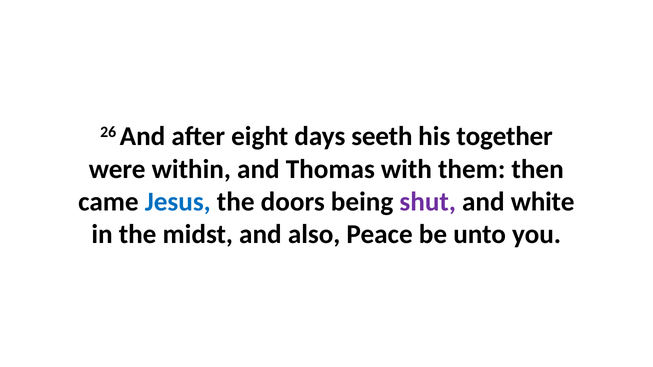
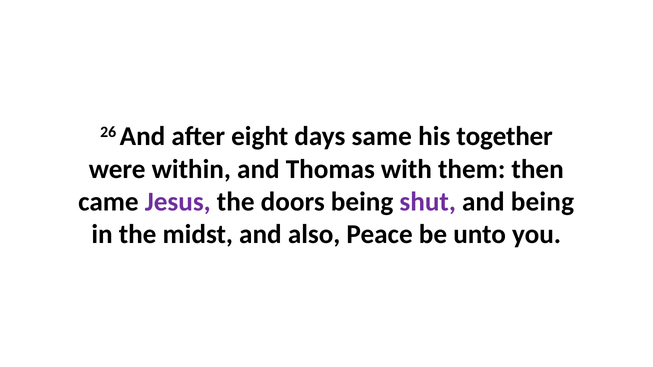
seeth: seeth -> same
Jesus colour: blue -> purple
and white: white -> being
